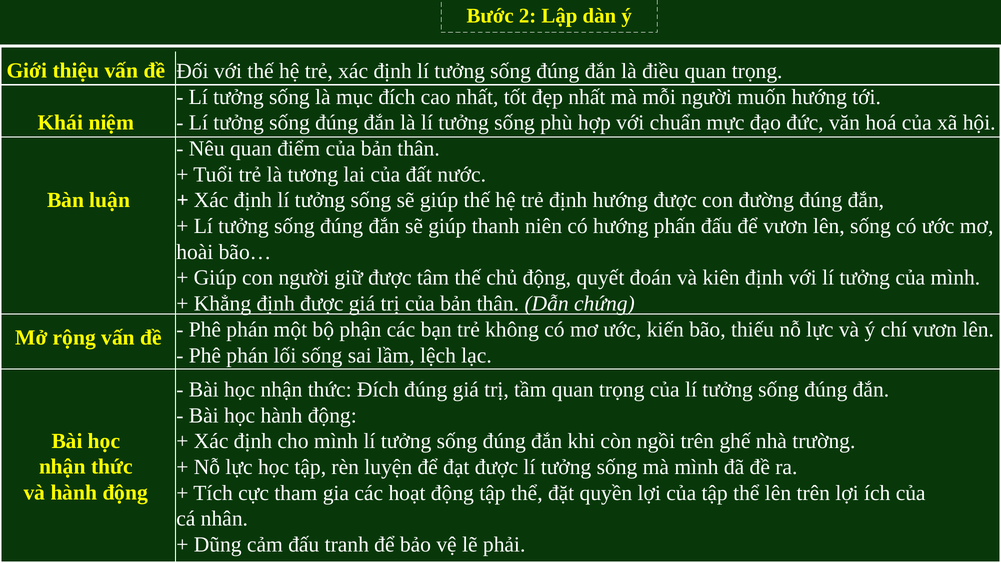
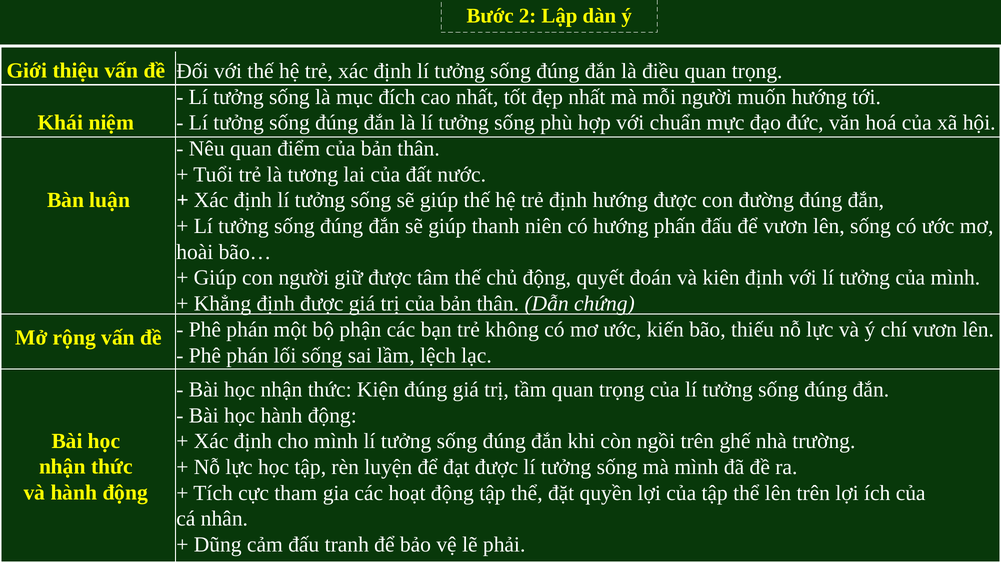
thức Đích: Đích -> Kiện
